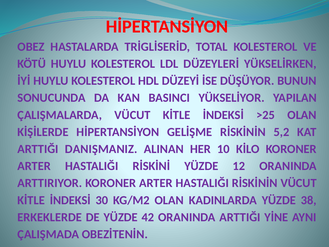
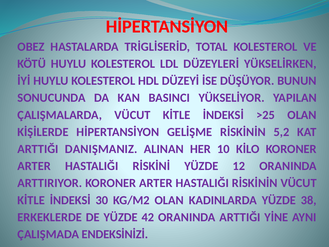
OBEZİTENİN: OBEZİTENİN -> ENDEKSİNİZİ
